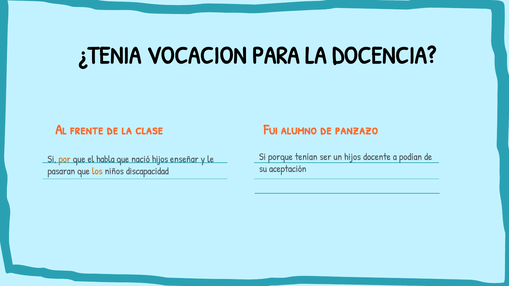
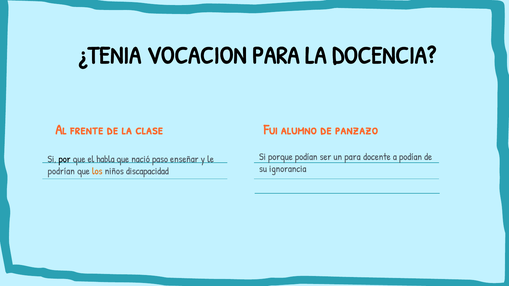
porque tenían: tenían -> podían
un hijos: hijos -> para
por colour: orange -> black
nació hijos: hijos -> paso
aceptación: aceptación -> ignorancia
pasaran: pasaran -> podrían
